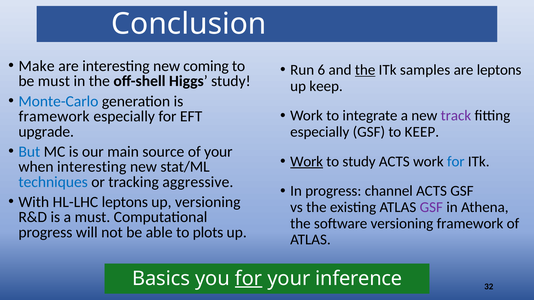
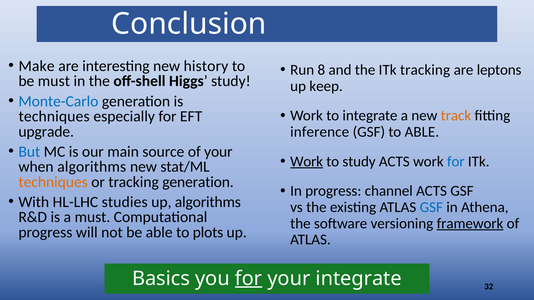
coming: coming -> history
6: 6 -> 8
the at (365, 70) underline: present -> none
ITk samples: samples -> tracking
track colour: purple -> orange
framework at (54, 117): framework -> techniques
especially at (320, 132): especially -> inference
to KEEP: KEEP -> ABLE
when interesting: interesting -> algorithms
techniques at (53, 182) colour: blue -> orange
tracking aggressive: aggressive -> generation
HL-LHC leptons: leptons -> studies
up versioning: versioning -> algorithms
GSF at (431, 207) colour: purple -> blue
framework at (470, 224) underline: none -> present
your inference: inference -> integrate
